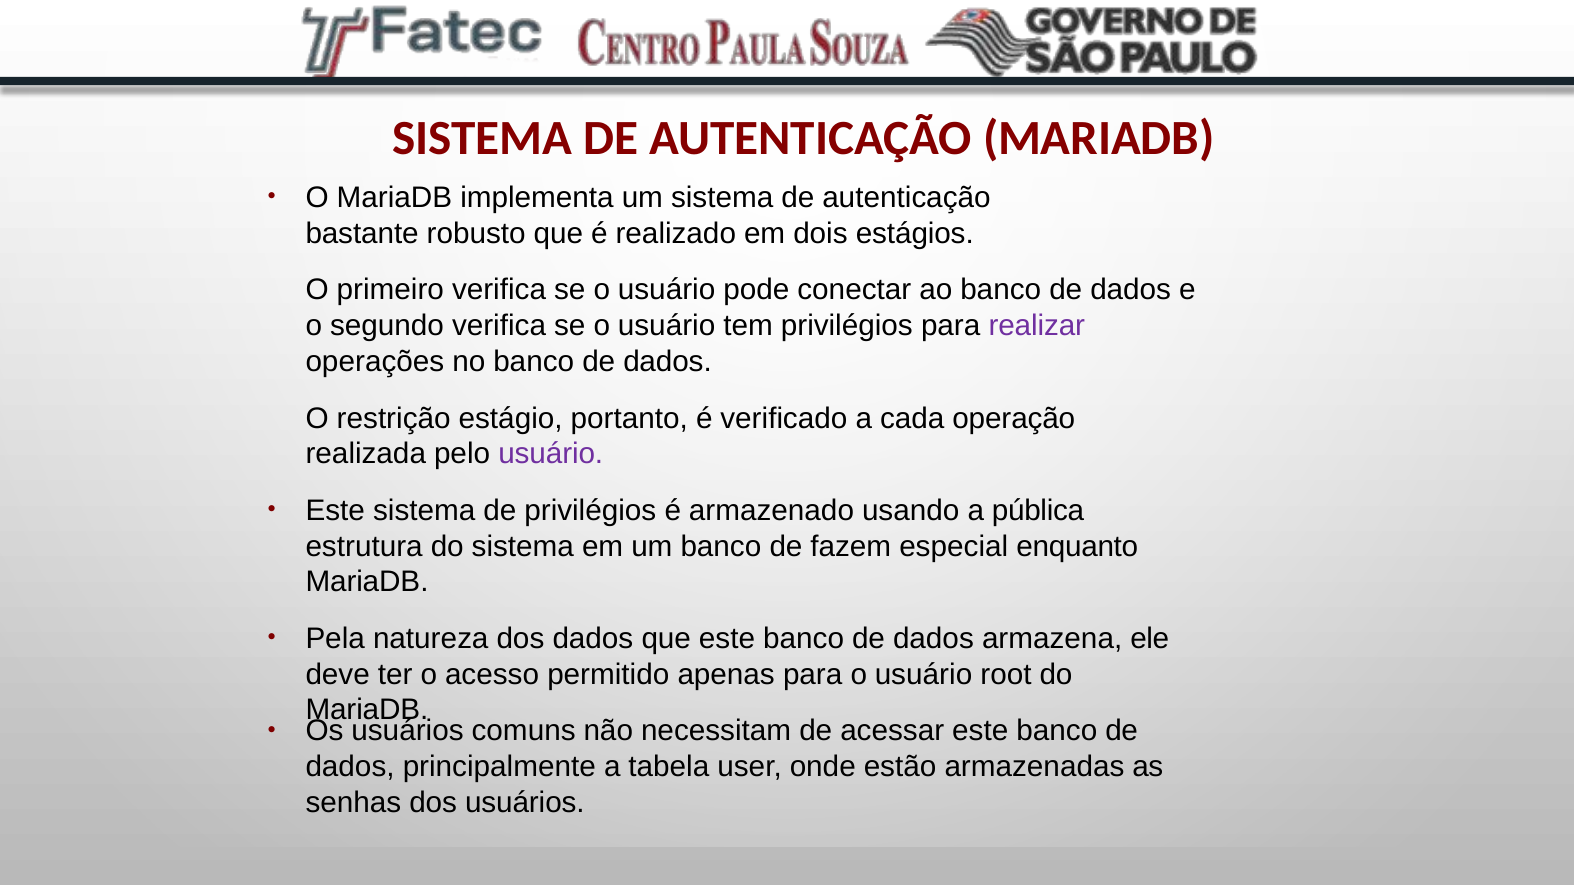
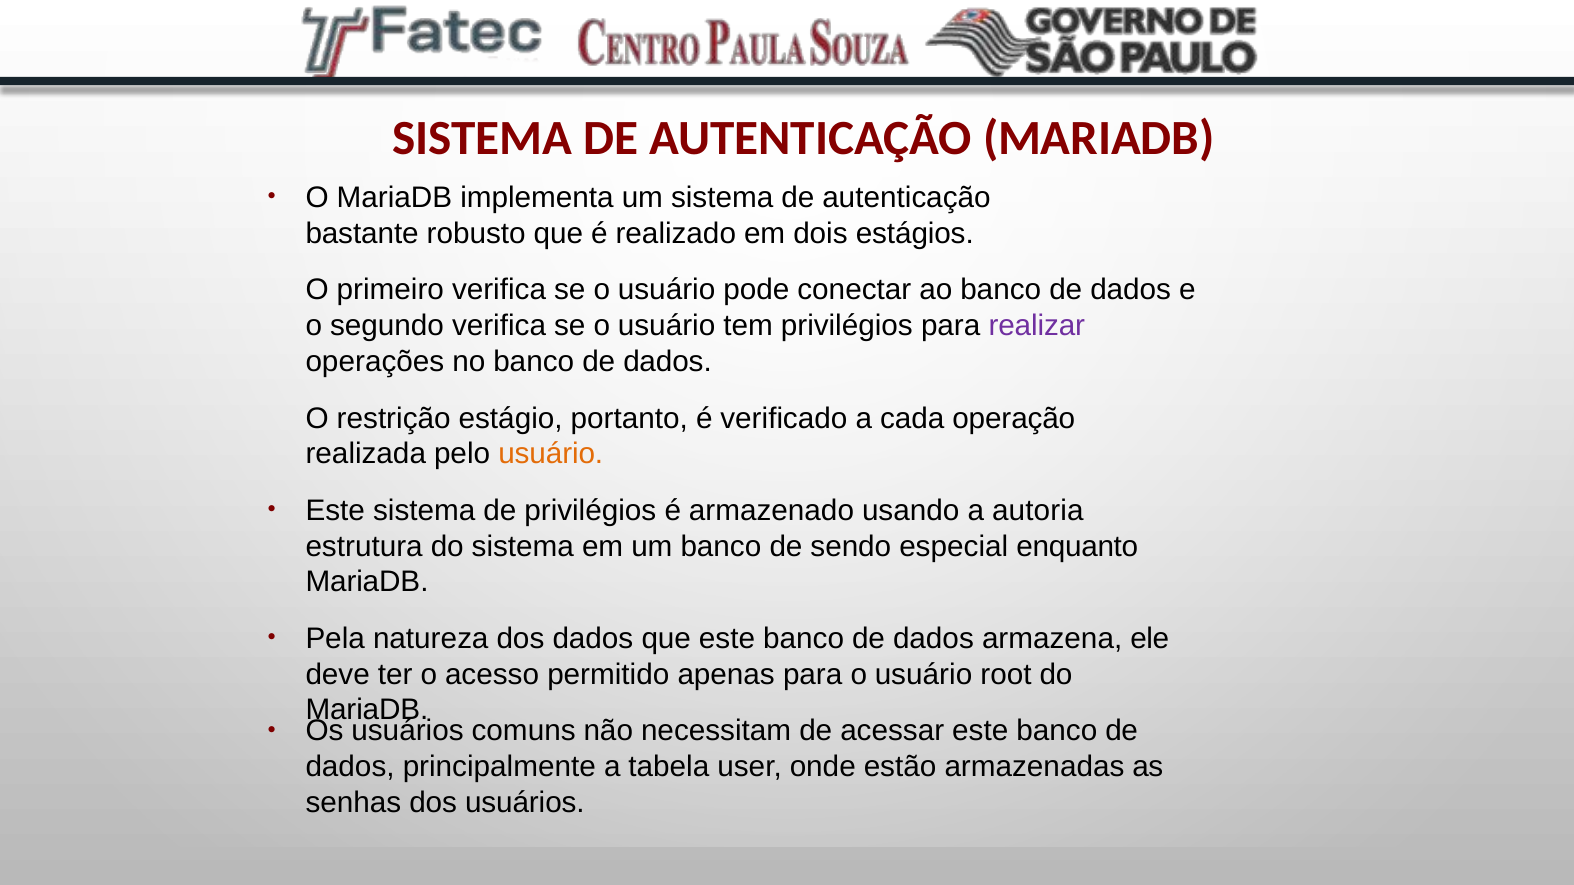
usuário at (551, 454) colour: purple -> orange
pública: pública -> autoria
fazem: fazem -> sendo
